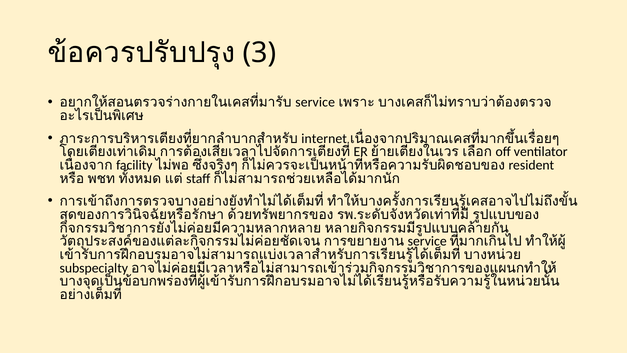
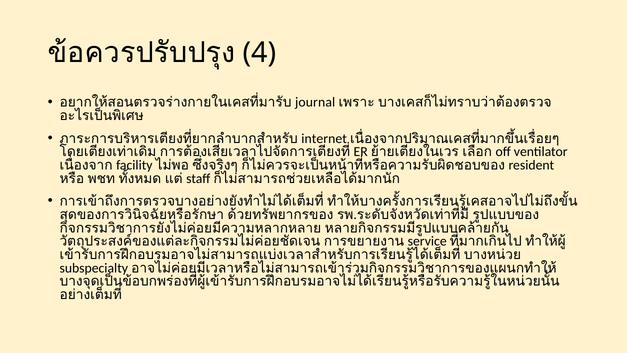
3: 3 -> 4
service at (315, 102): service -> journal
